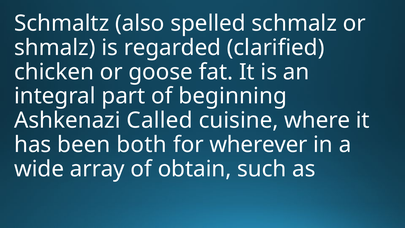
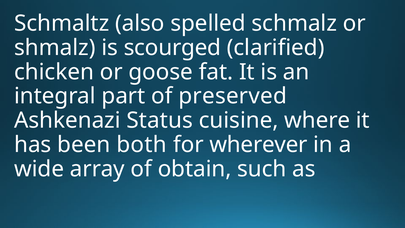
regarded: regarded -> scourged
beginning: beginning -> preserved
Called: Called -> Status
